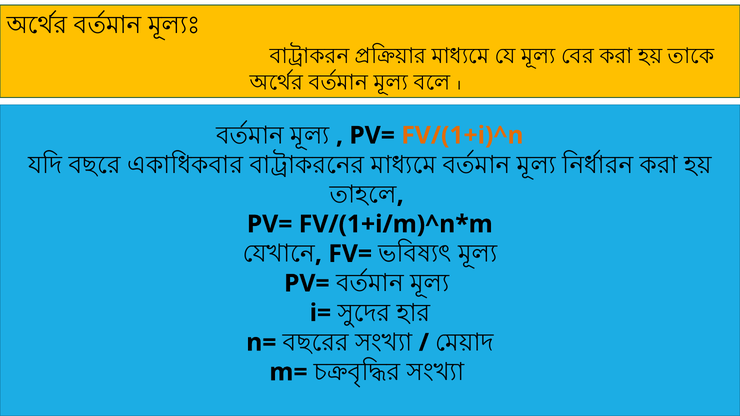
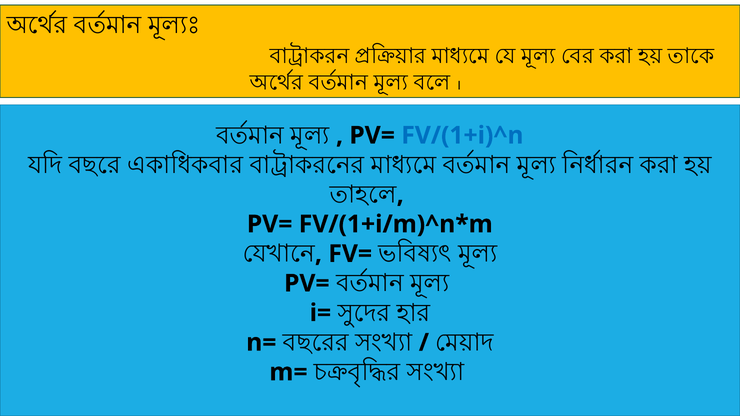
FV/(1+i)^n colour: orange -> blue
